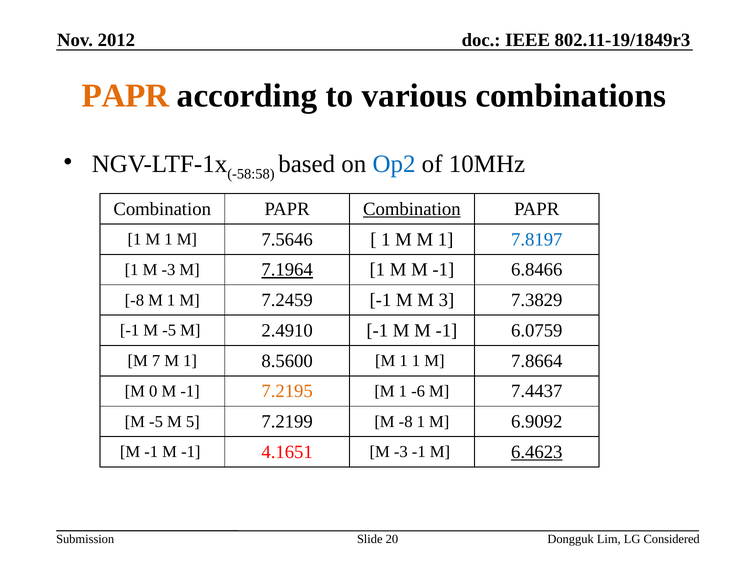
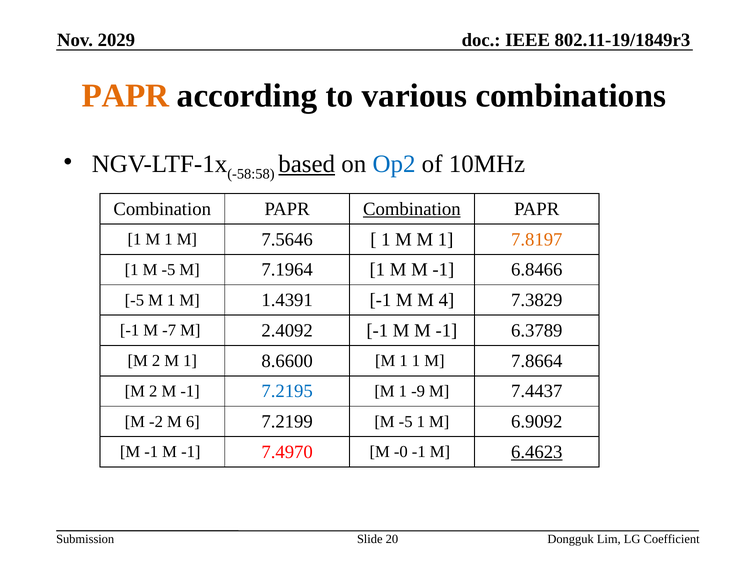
2012: 2012 -> 2029
based underline: none -> present
7.8197 colour: blue -> orange
1 M -3: -3 -> -5
7.1964 underline: present -> none
-8 at (134, 300): -8 -> -5
7.2459: 7.2459 -> 1.4391
3: 3 -> 4
-1 M -5: -5 -> -7
2.4910: 2.4910 -> 2.4092
6.0759: 6.0759 -> 6.3789
7 at (156, 361): 7 -> 2
8.5600: 8.5600 -> 8.6600
0 at (153, 391): 0 -> 2
7.2195 colour: orange -> blue
-6: -6 -> -9
-5 at (156, 421): -5 -> -2
5: 5 -> 6
7.2199 M -8: -8 -> -5
4.1651: 4.1651 -> 7.4970
-3 at (401, 452): -3 -> -0
Considered: Considered -> Coefficient
